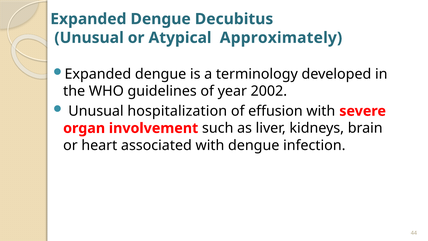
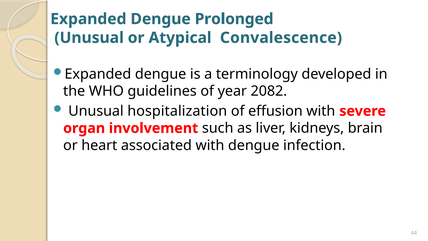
Decubitus: Decubitus -> Prolonged
Approximately: Approximately -> Convalescence
2002: 2002 -> 2082
